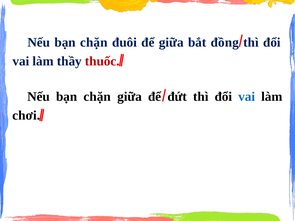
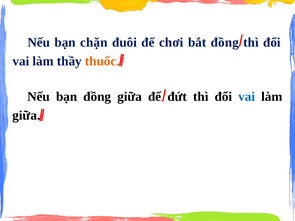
để giữa: giữa -> chơi
thuốc colour: red -> orange
chặn at (97, 97): chặn -> đồng
chơi at (26, 115): chơi -> giữa
